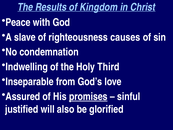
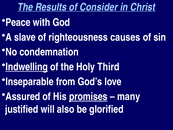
Kingdom: Kingdom -> Consider
Indwelling underline: none -> present
sinful: sinful -> many
